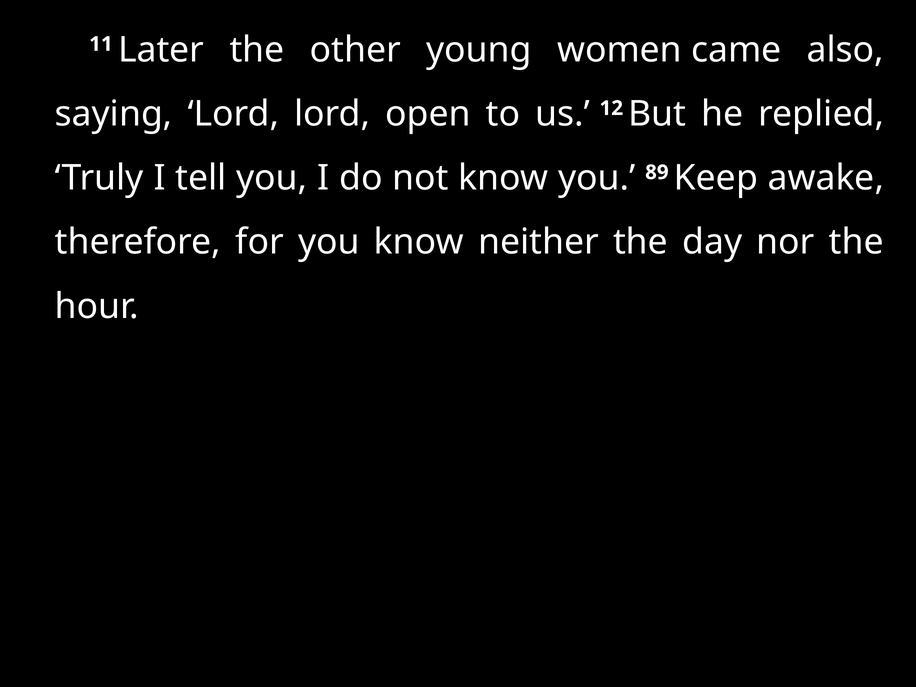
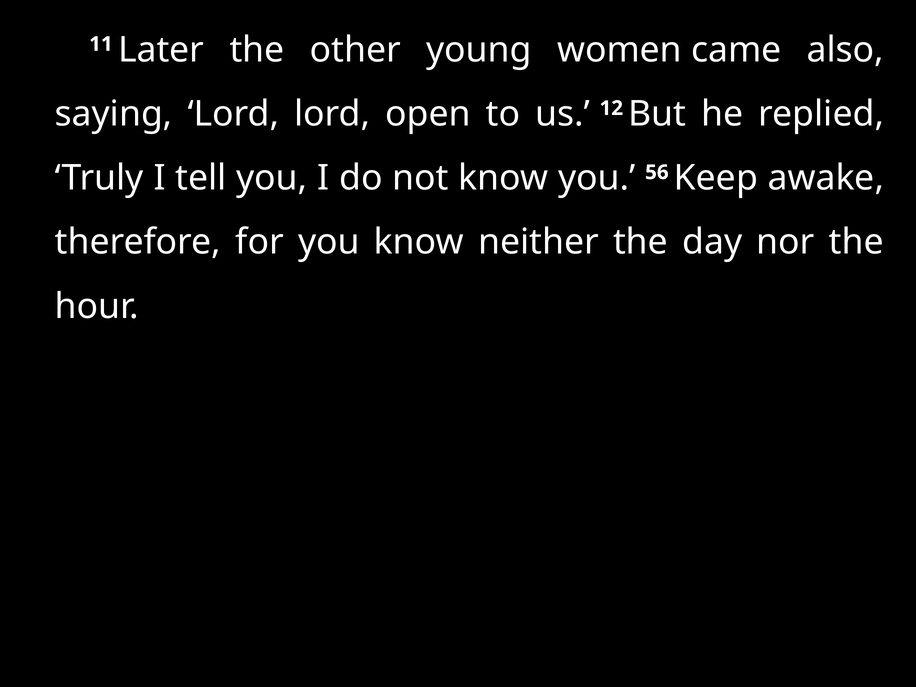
89: 89 -> 56
